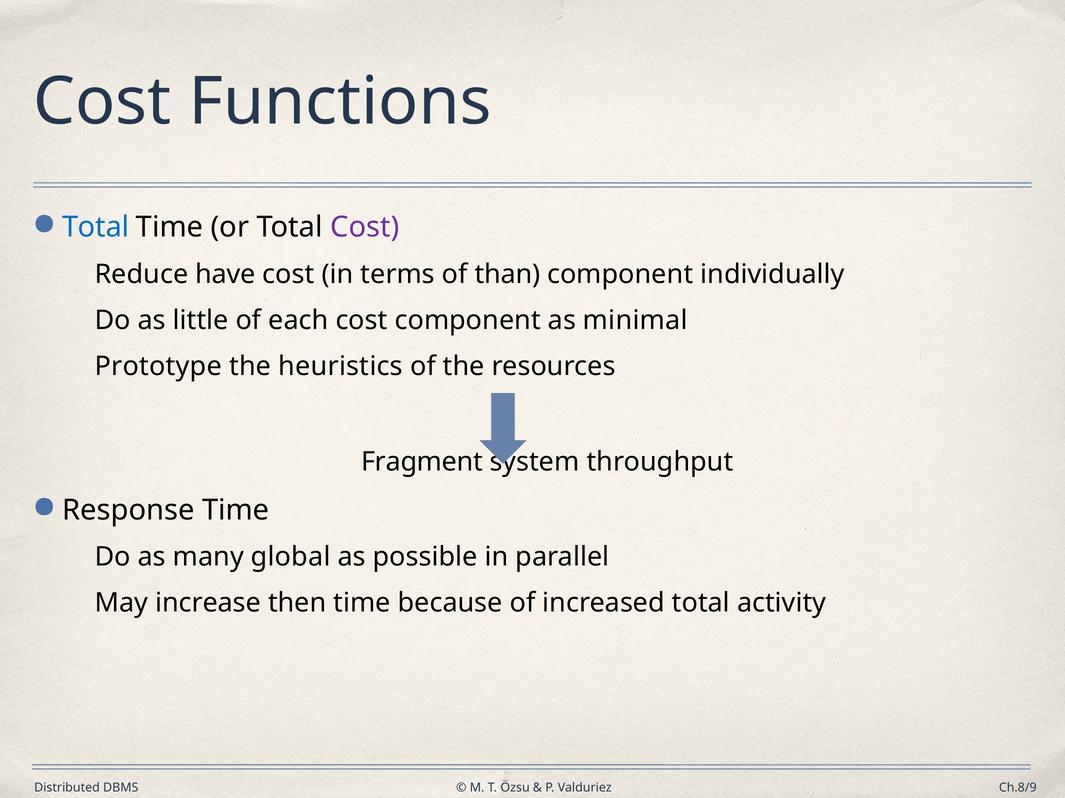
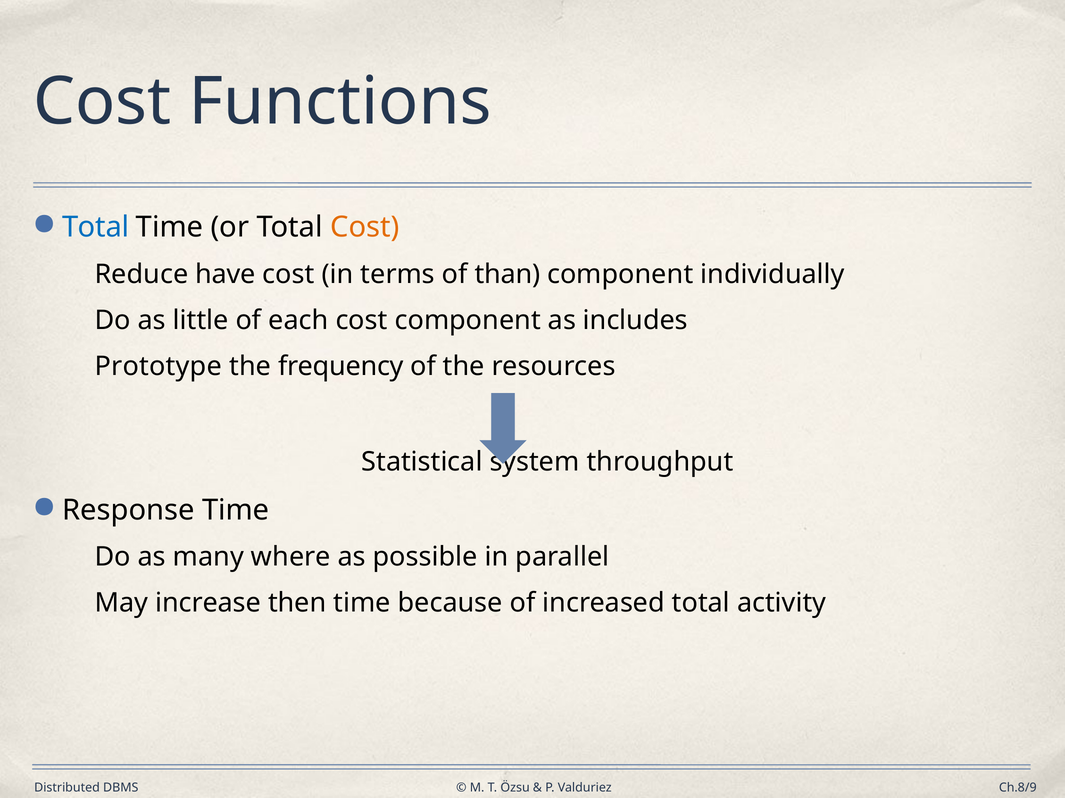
Cost at (365, 228) colour: purple -> orange
minimal: minimal -> includes
heuristics: heuristics -> frequency
Fragment: Fragment -> Statistical
global: global -> where
